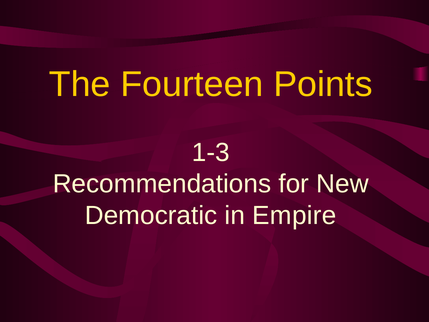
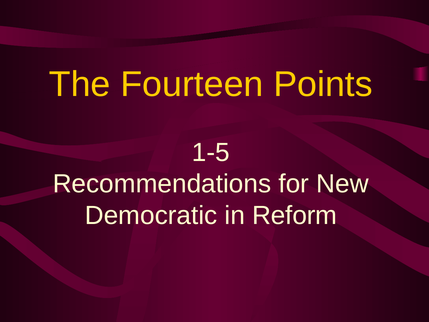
1-3: 1-3 -> 1-5
Empire: Empire -> Reform
